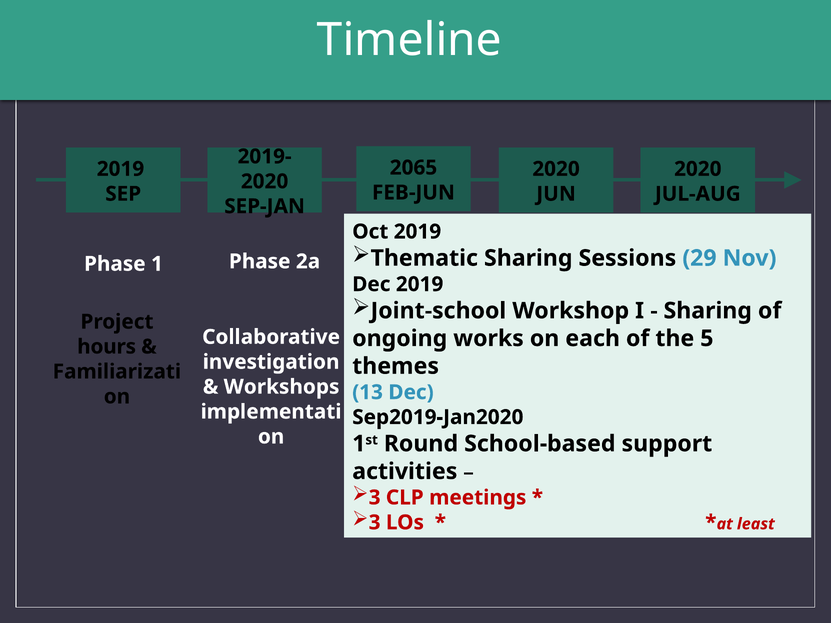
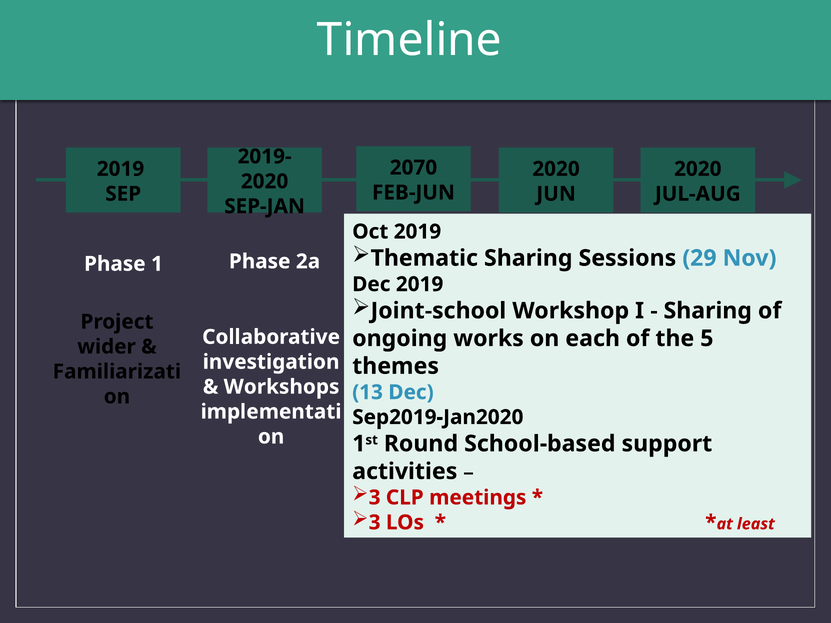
2065: 2065 -> 2070
hours: hours -> wider
